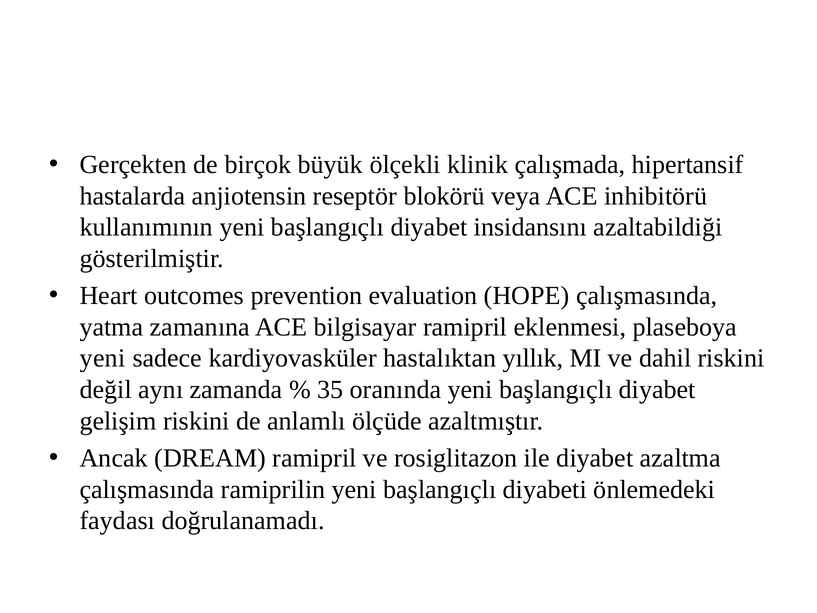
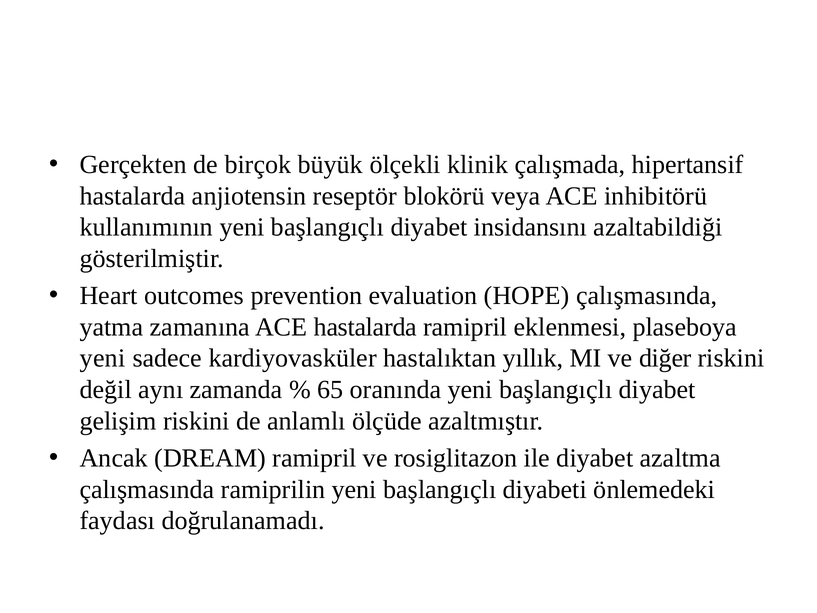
ACE bilgisayar: bilgisayar -> hastalarda
dahil: dahil -> diğer
35: 35 -> 65
